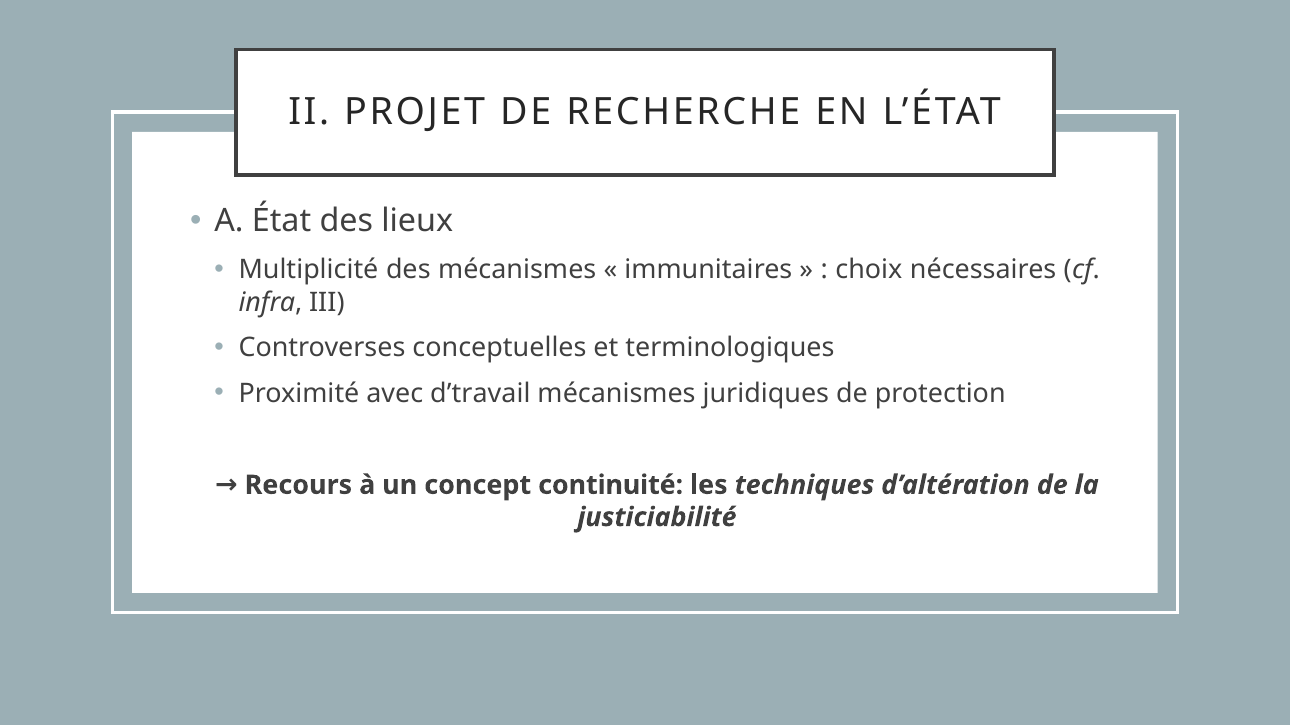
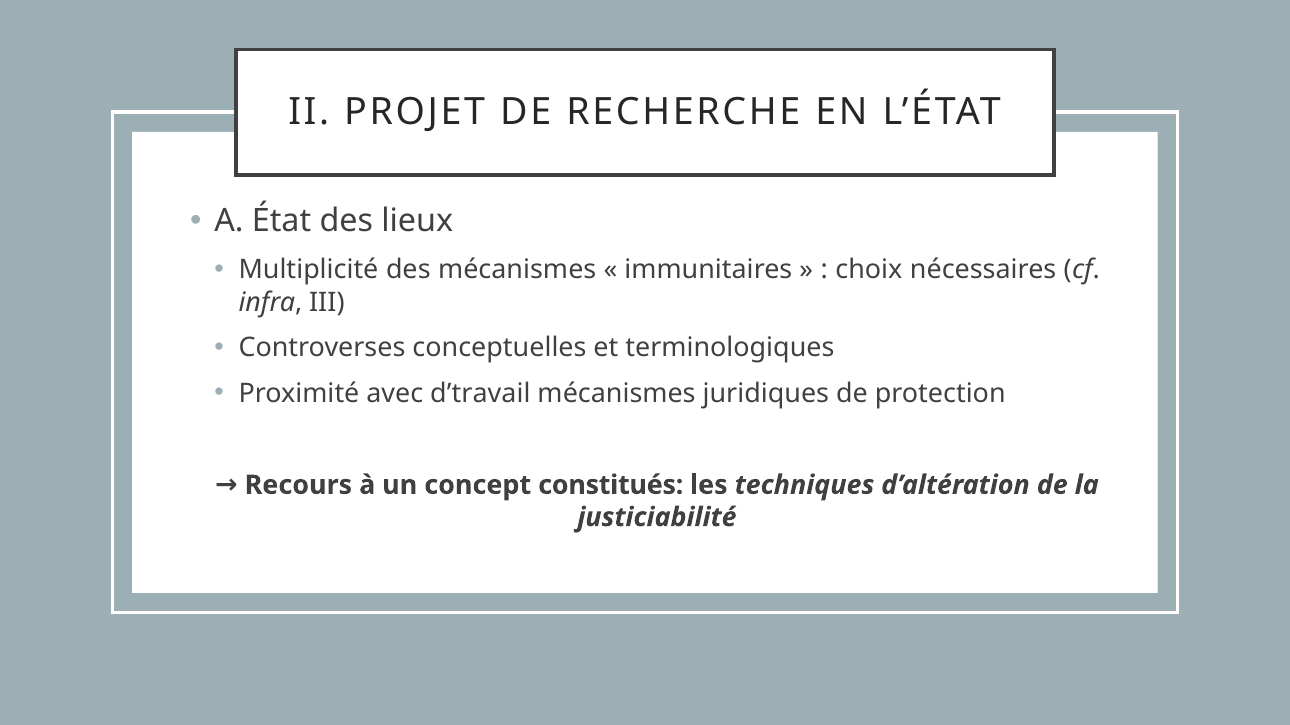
continuité: continuité -> constitués
